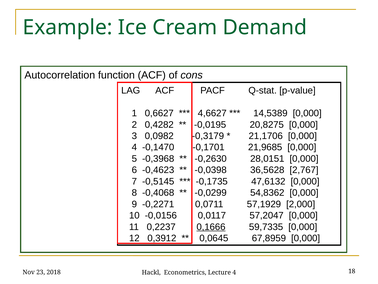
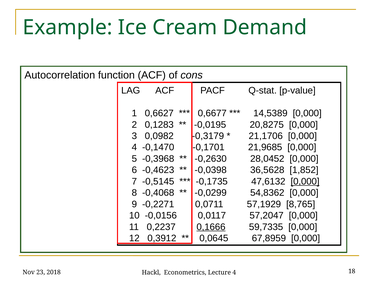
4,6627: 4,6627 -> 0,6677
0,4282: 0,4282 -> 0,1283
28,0151: 28,0151 -> 28,0452
2,767: 2,767 -> 1,852
0,000 at (305, 181) underline: none -> present
2,000: 2,000 -> 8,765
